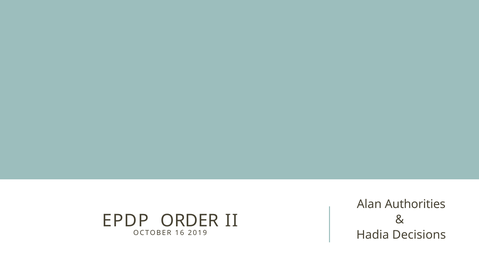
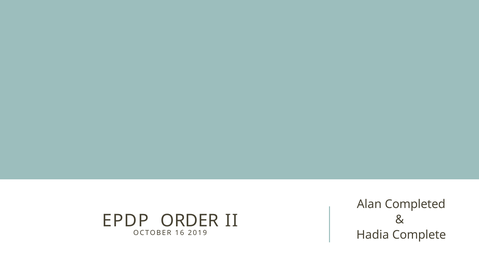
Authorities: Authorities -> Completed
Decisions: Decisions -> Complete
